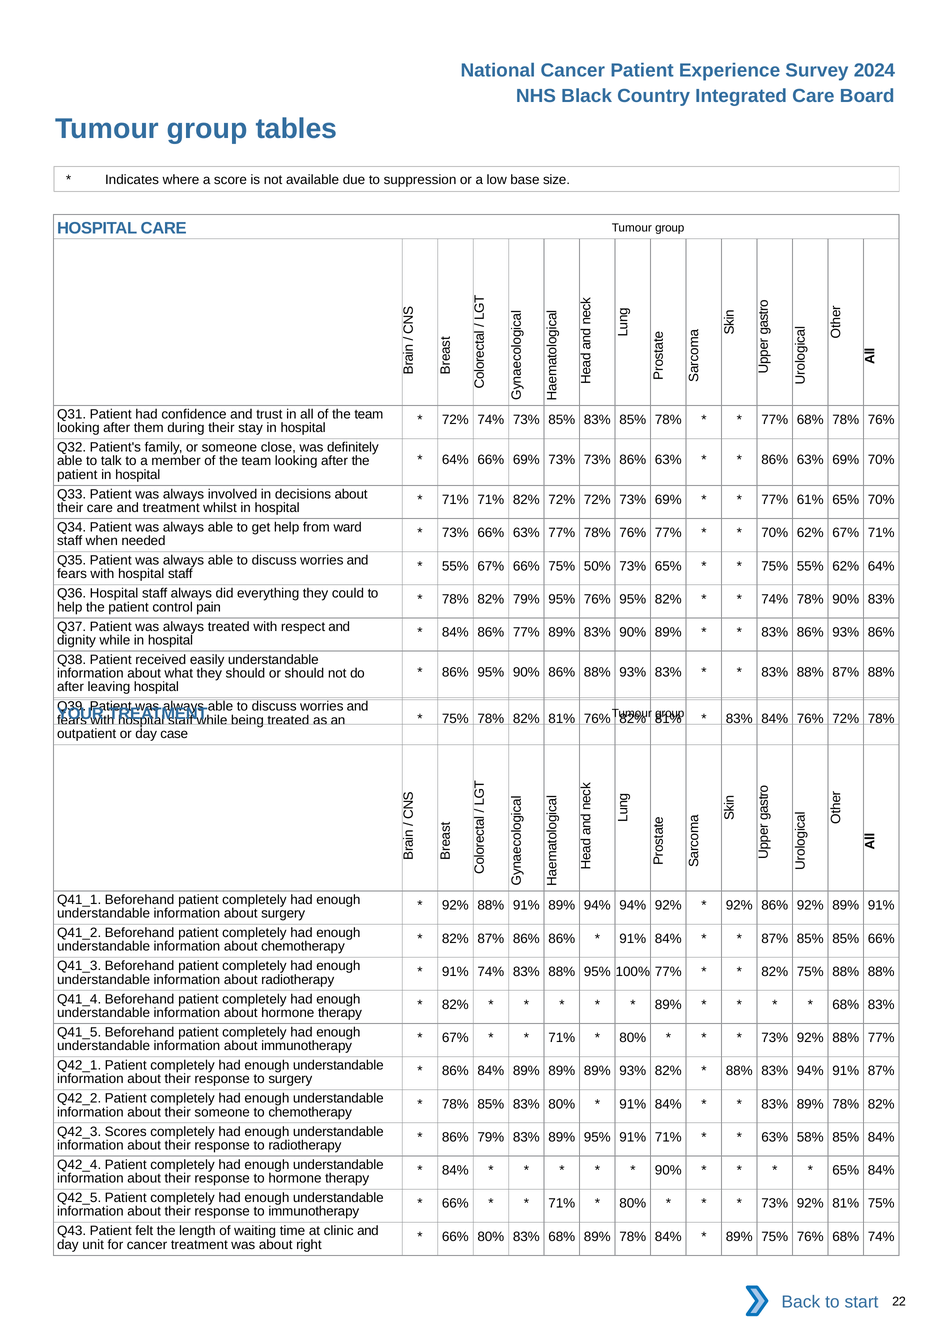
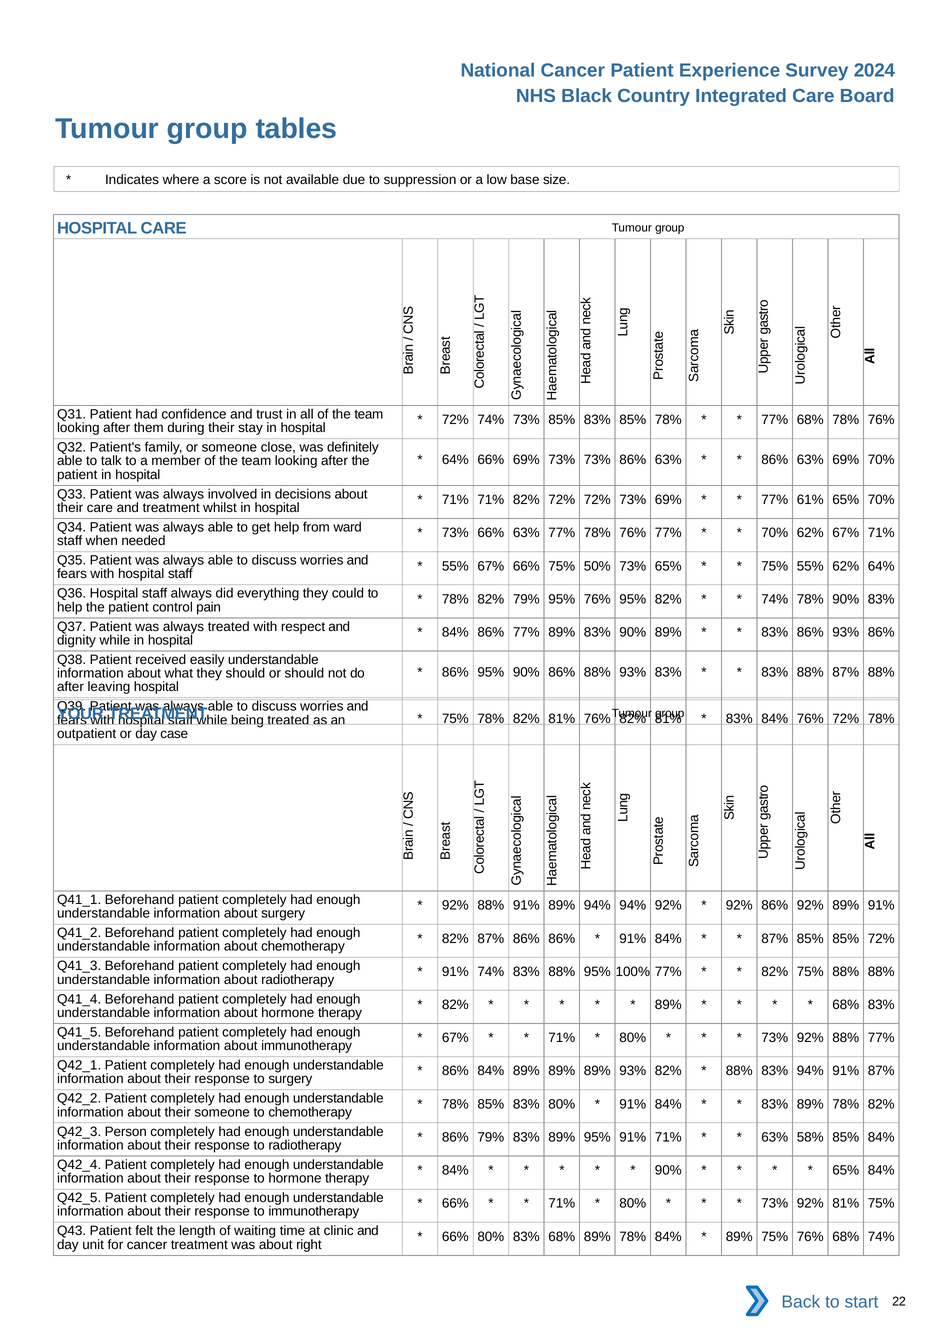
85% 66%: 66% -> 72%
Scores: Scores -> Person
